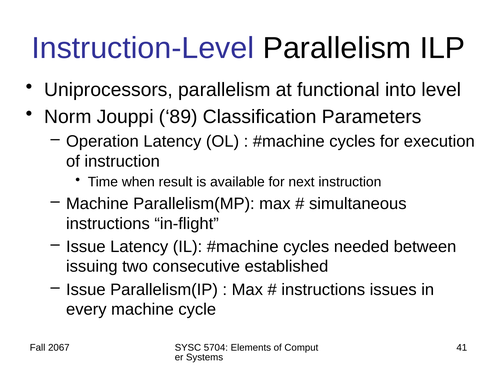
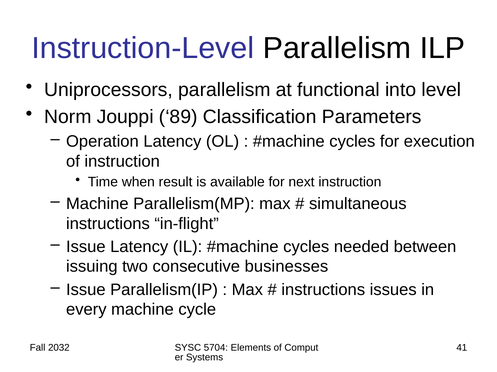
established: established -> businesses
2067: 2067 -> 2032
